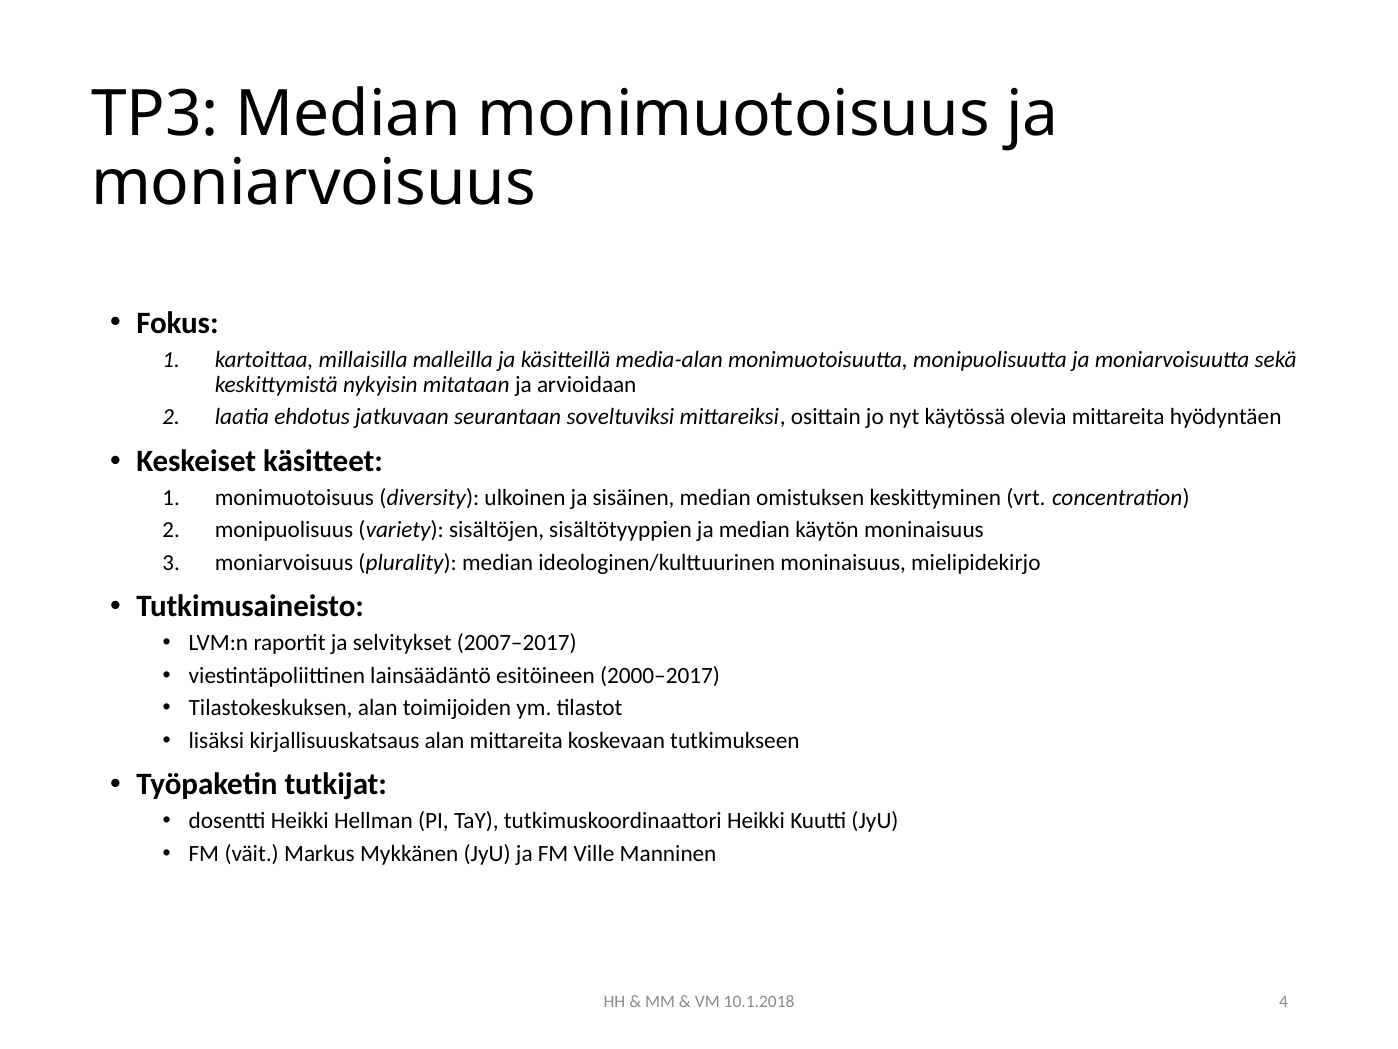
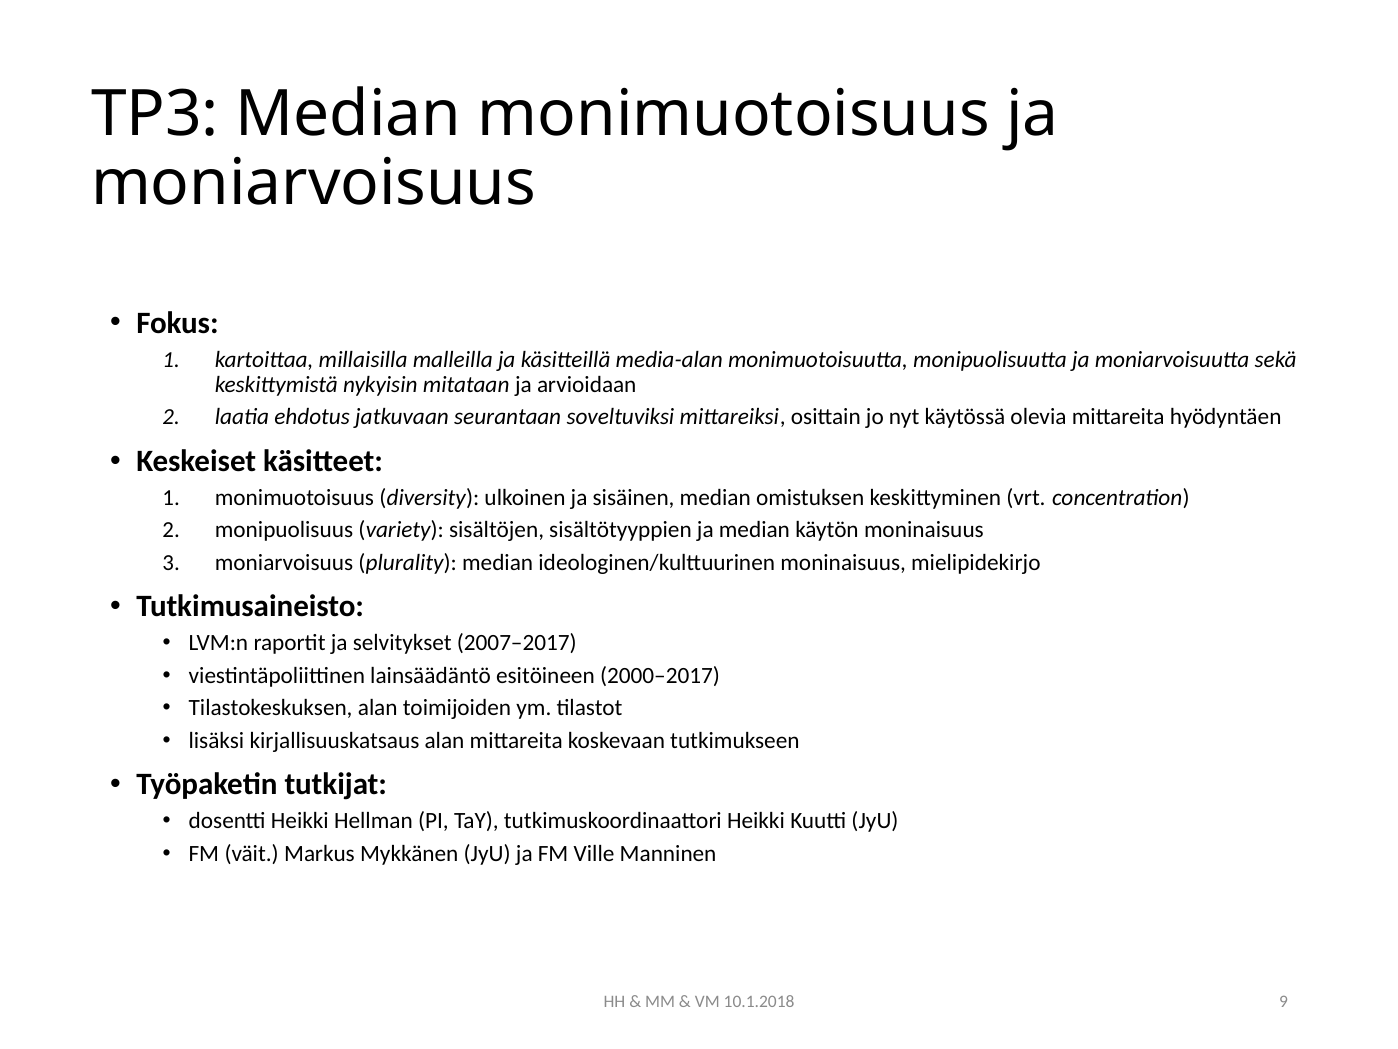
4: 4 -> 9
